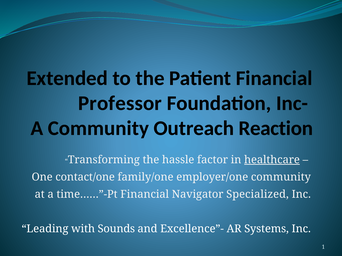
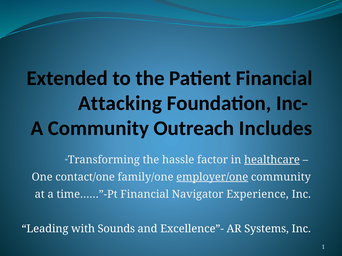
Professor: Professor -> Attacking
Reaction: Reaction -> Includes
employer/one underline: none -> present
Specialized: Specialized -> Experience
